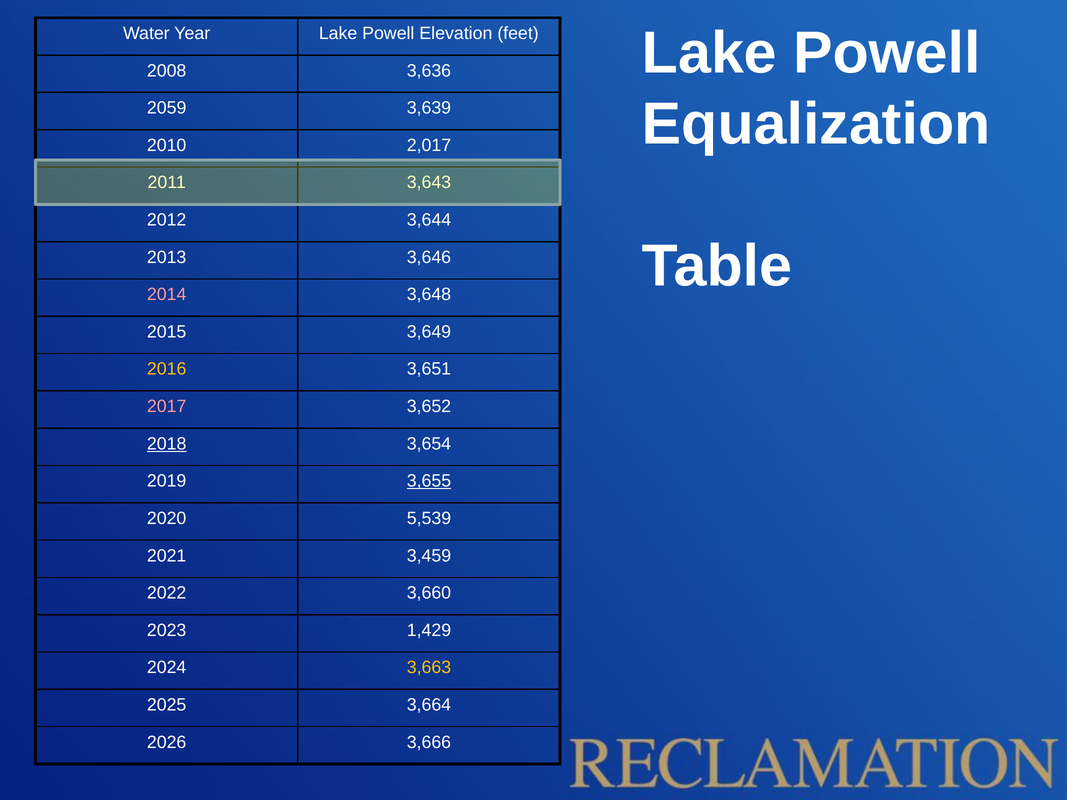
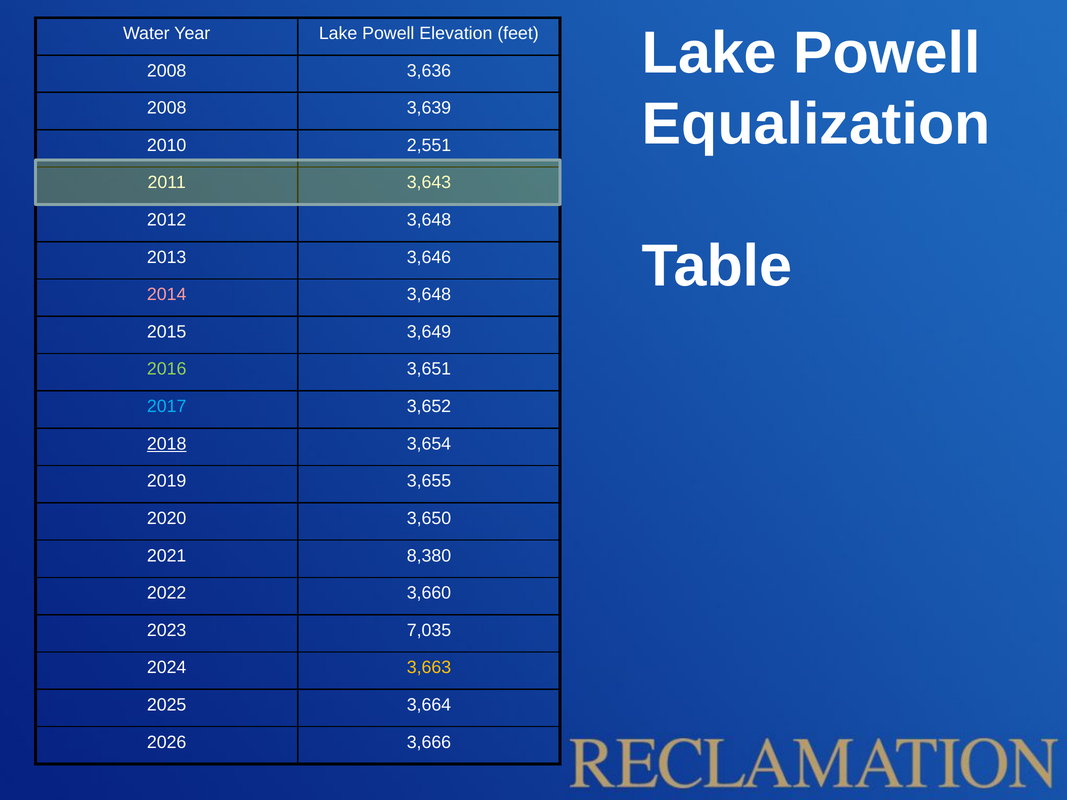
2059 at (167, 108): 2059 -> 2008
2,017: 2,017 -> 2,551
2012 3,644: 3,644 -> 3,648
2016 colour: yellow -> light green
2017 colour: pink -> light blue
3,655 underline: present -> none
5,539: 5,539 -> 3,650
3,459: 3,459 -> 8,380
1,429: 1,429 -> 7,035
